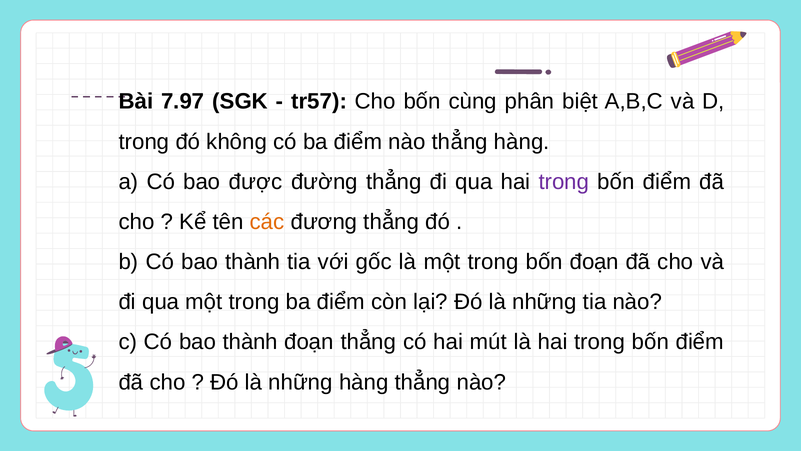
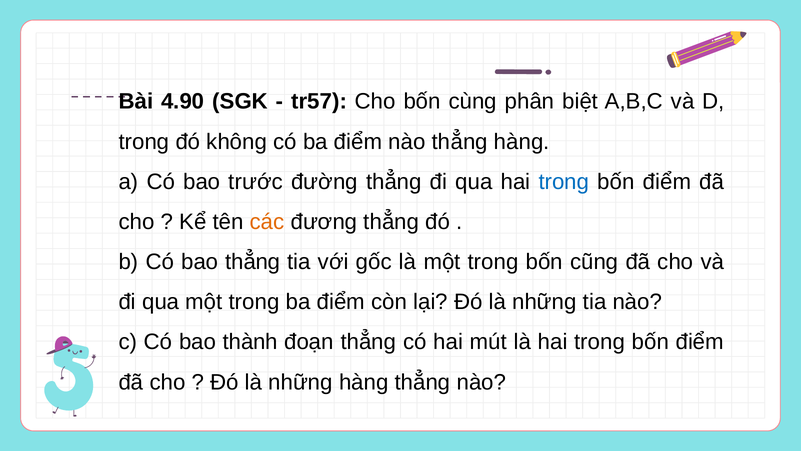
7.97: 7.97 -> 4.90
được: được -> trước
trong at (564, 182) colour: purple -> blue
b Có bao thành: thành -> thẳng
bốn đoạn: đoạn -> cũng
